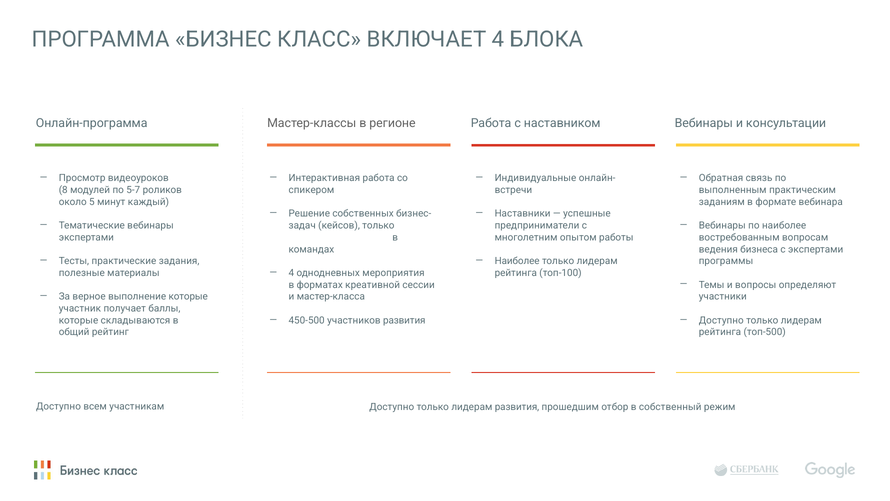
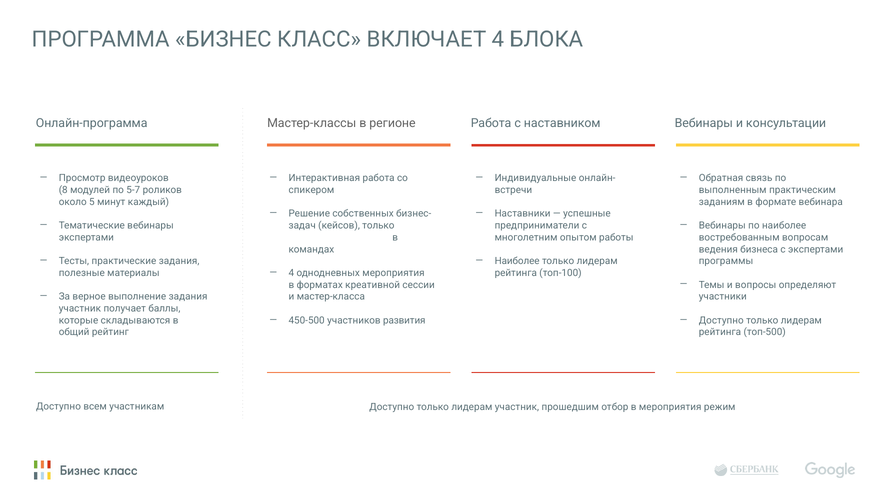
выполнение которые: которые -> задания
лидерам развития: развития -> участник
в собственный: собственный -> мероприятия
